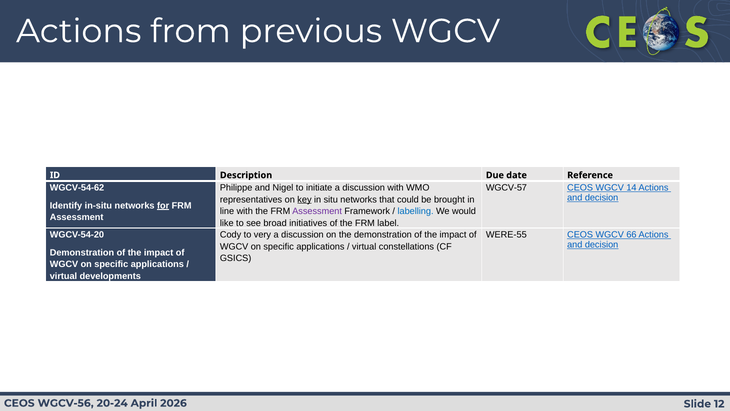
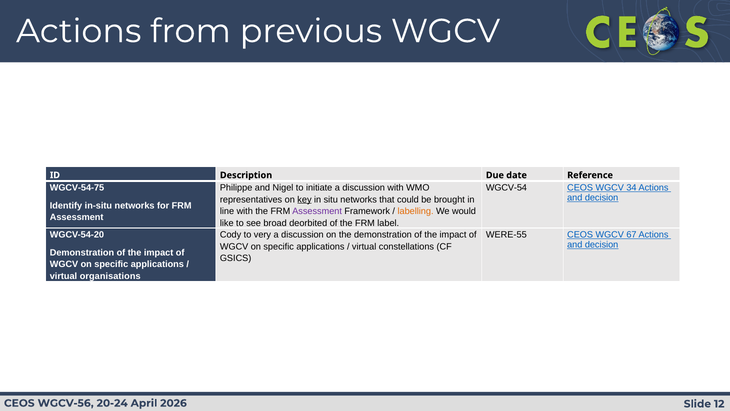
WGCV-54-62: WGCV-54-62 -> WGCV-54-75
WGCV-57: WGCV-57 -> WGCV-54
14: 14 -> 34
for underline: present -> none
labelling colour: blue -> orange
initiatives: initiatives -> deorbited
66: 66 -> 67
developments: developments -> organisations
